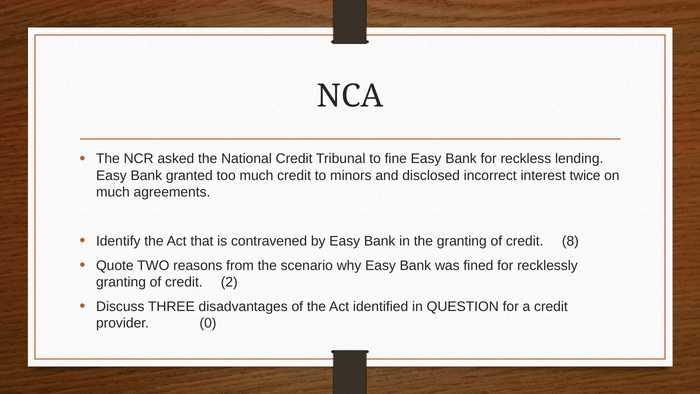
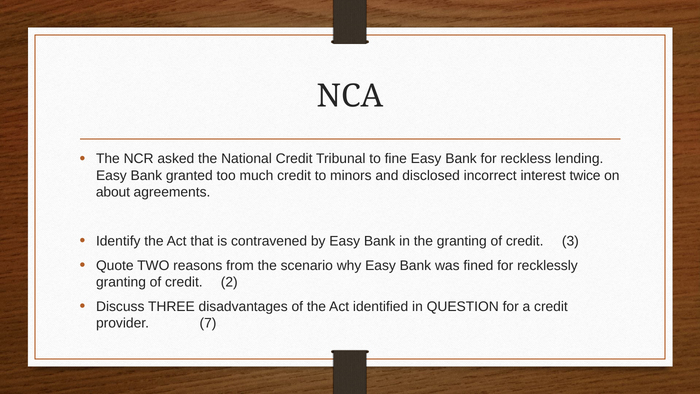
much at (113, 192): much -> about
8: 8 -> 3
0: 0 -> 7
